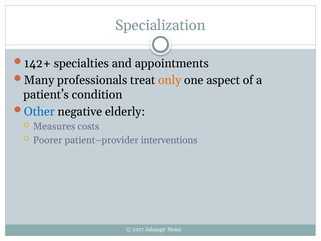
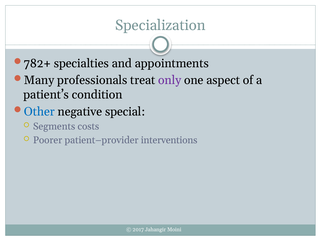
142+: 142+ -> 782+
only colour: orange -> purple
elderly: elderly -> special
Measures: Measures -> Segments
